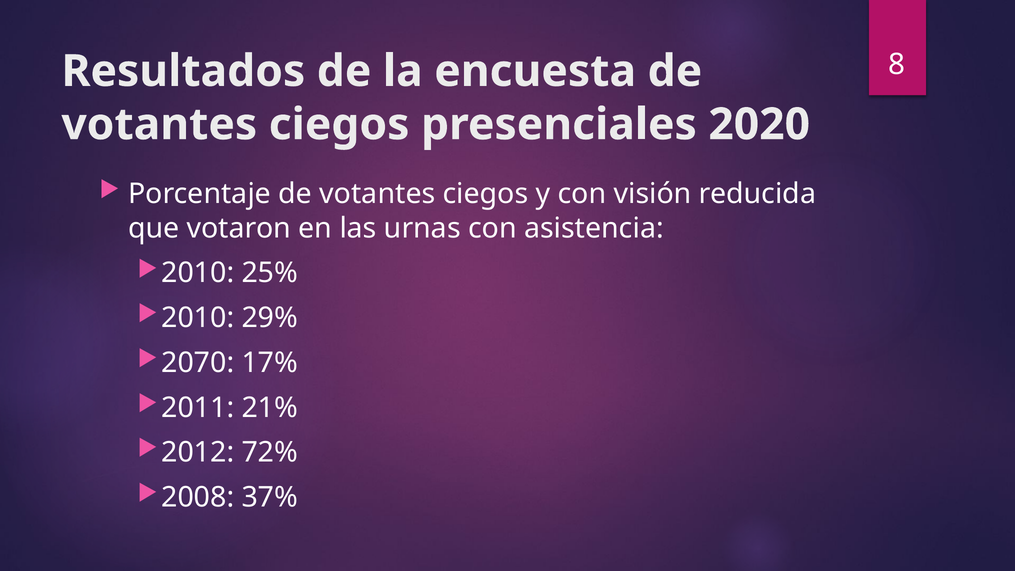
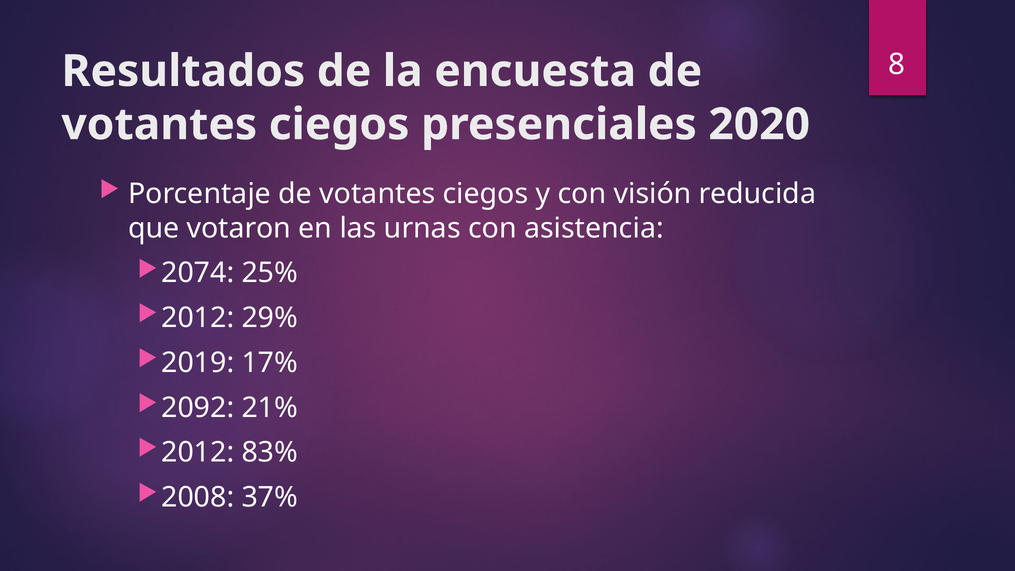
2010 at (198, 273): 2010 -> 2074
2010 at (198, 318): 2010 -> 2012
2070: 2070 -> 2019
2011: 2011 -> 2092
72%: 72% -> 83%
